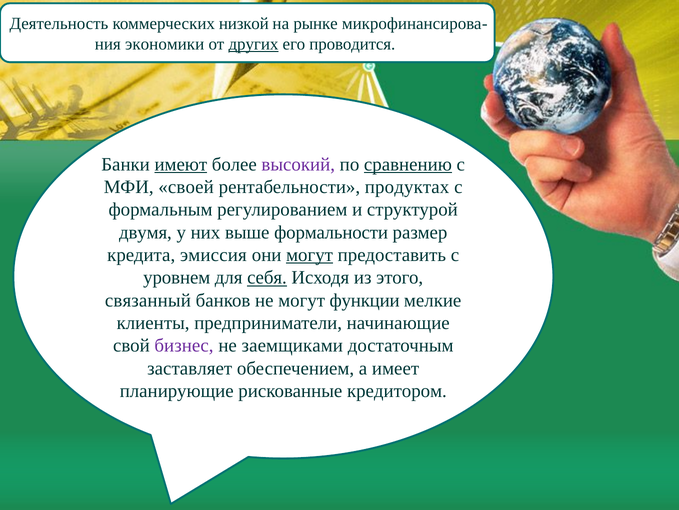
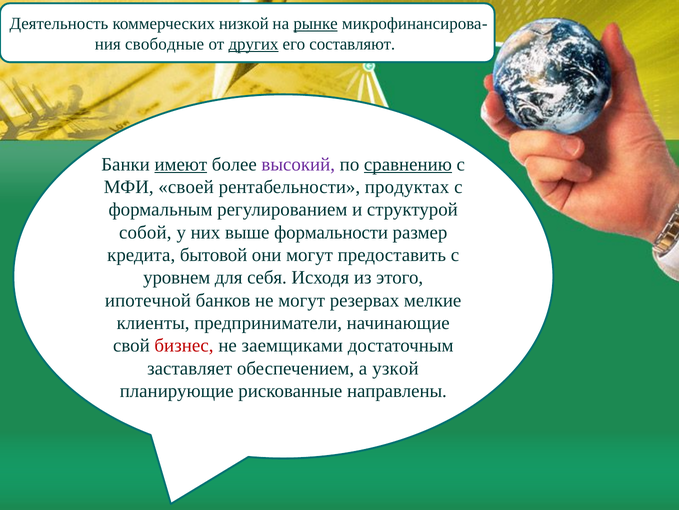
рынке underline: none -> present
экономики: экономики -> свободные
проводится: проводится -> составляют
двумя: двумя -> собой
эмиссия: эмиссия -> бытовой
могут at (310, 255) underline: present -> none
себя underline: present -> none
связанный: связанный -> ипотечной
функции: функции -> резервах
бизнес colour: purple -> red
имеет: имеет -> узкой
кредитором: кредитором -> направлены
